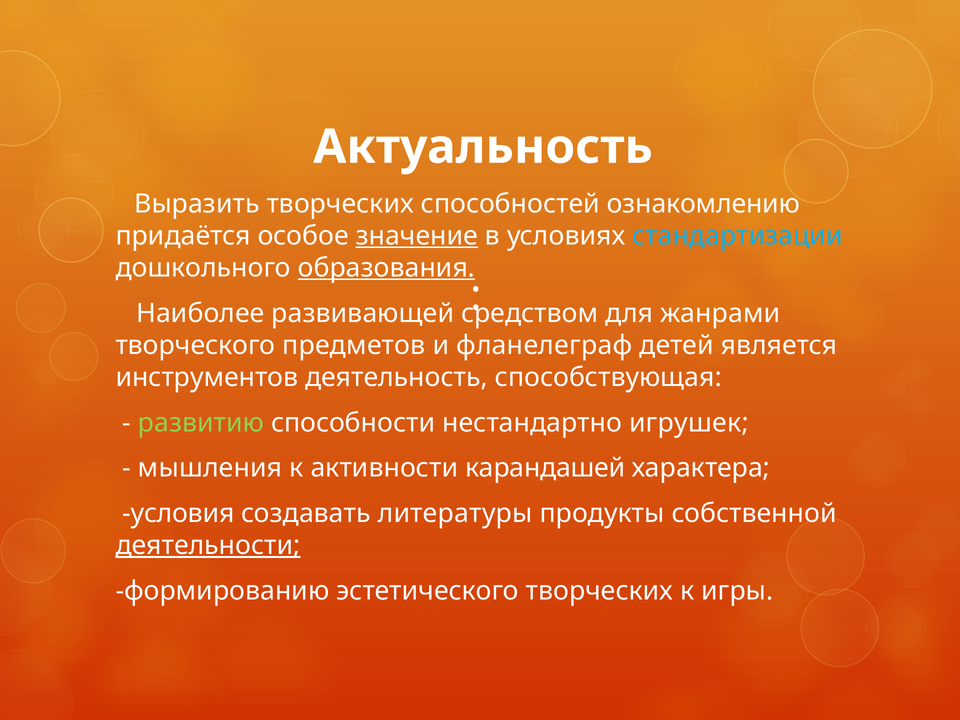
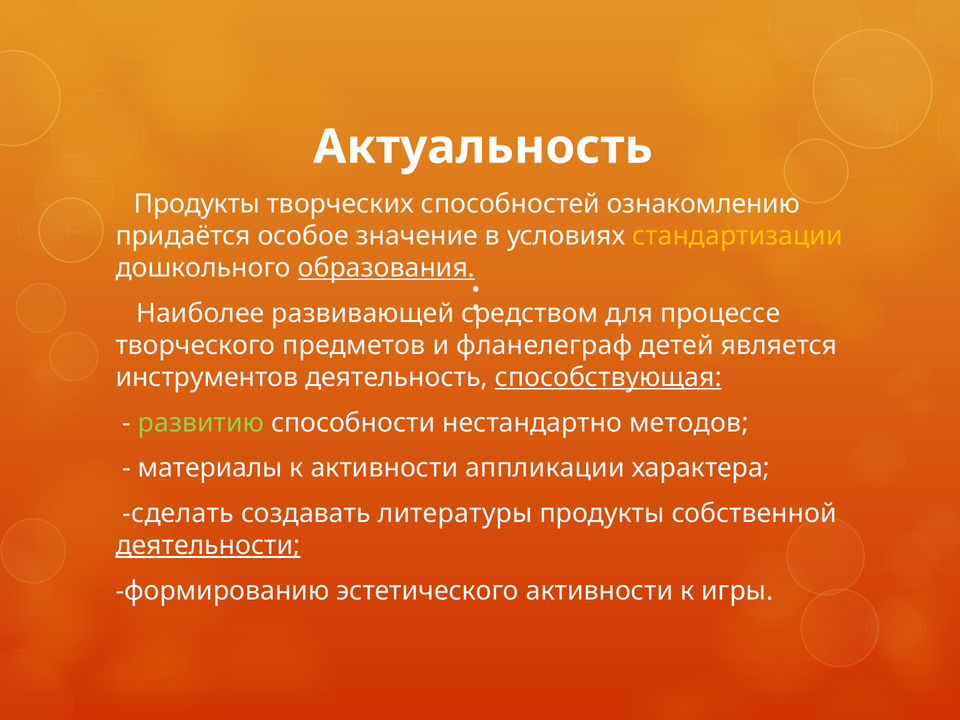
Выразить at (197, 204): Выразить -> Продукты
значение underline: present -> none
стандартизации colour: light blue -> yellow
жанрами: жанрами -> процессе
способствующая underline: none -> present
игрушек: игрушек -> методов
мышления: мышления -> материалы
карандашей: карандашей -> аппликации
условия: условия -> сделать
эстетического творческих: творческих -> активности
